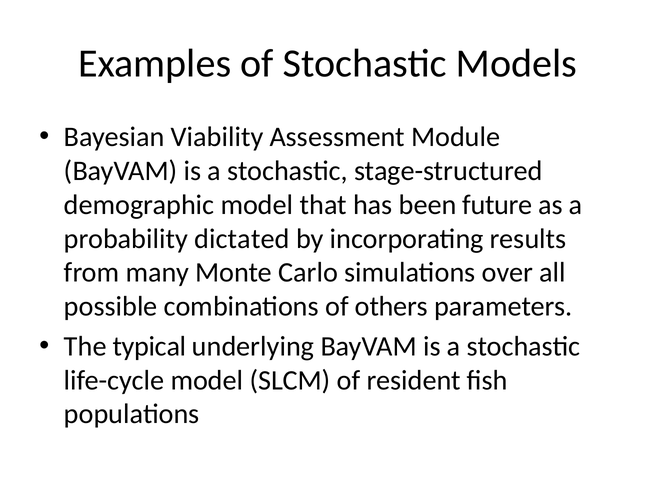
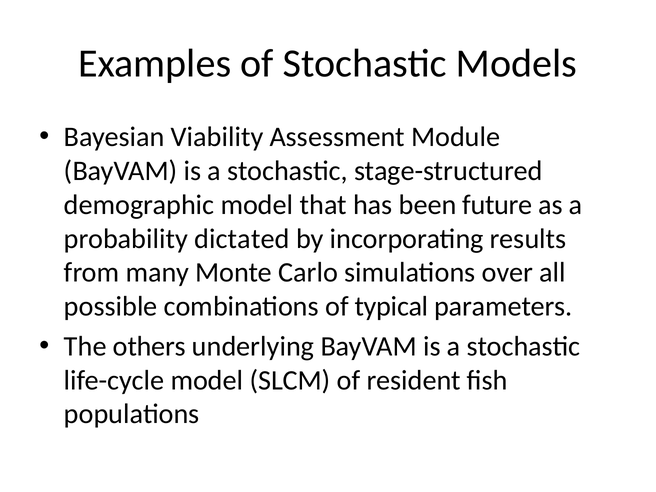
others: others -> typical
typical: typical -> others
